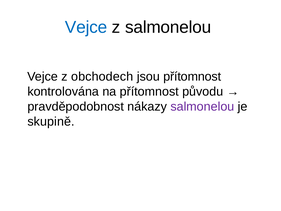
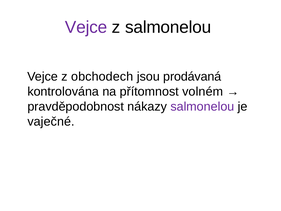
Vejce at (86, 27) colour: blue -> purple
jsou přítomnost: přítomnost -> prodávaná
původu: původu -> volném
skupině: skupině -> vaječné
